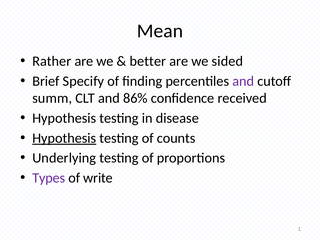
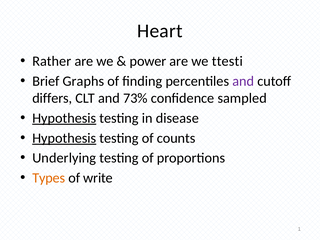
Mean: Mean -> Heart
better: better -> power
sided: sided -> ttesti
Specify: Specify -> Graphs
summ: summ -> differs
86%: 86% -> 73%
received: received -> sampled
Hypothesis at (64, 118) underline: none -> present
Types colour: purple -> orange
